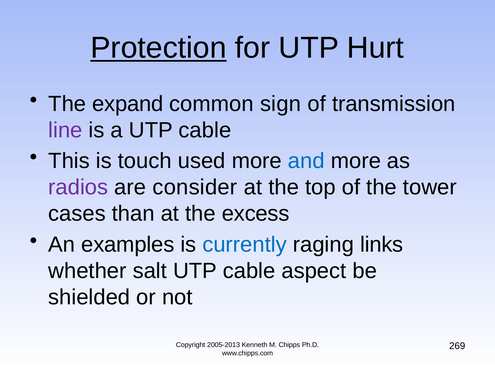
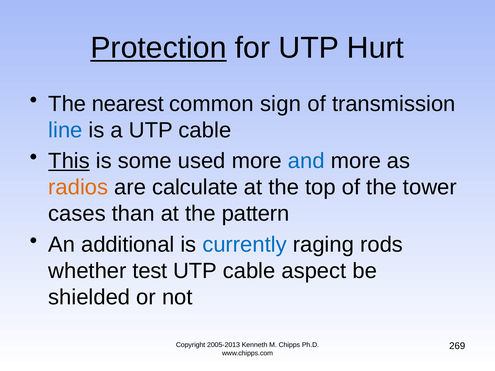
expand: expand -> nearest
line colour: purple -> blue
This underline: none -> present
touch: touch -> some
radios colour: purple -> orange
consider: consider -> calculate
excess: excess -> pattern
examples: examples -> additional
links: links -> rods
salt: salt -> test
